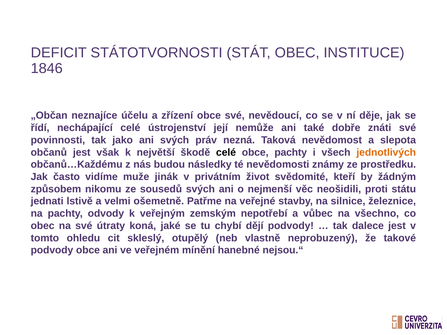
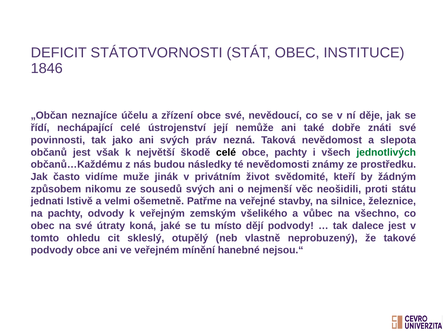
jednotlivých colour: orange -> green
nepotřebí: nepotřebí -> všelikého
chybí: chybí -> místo
